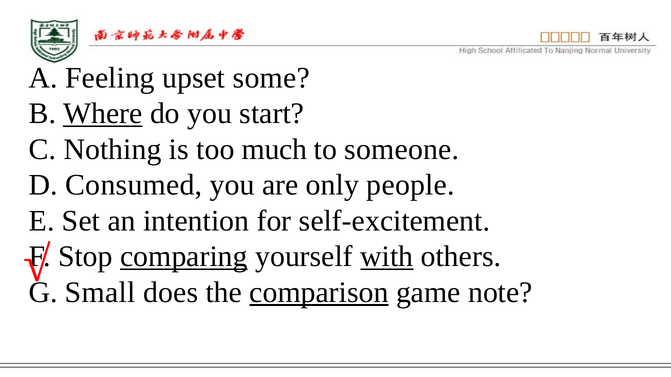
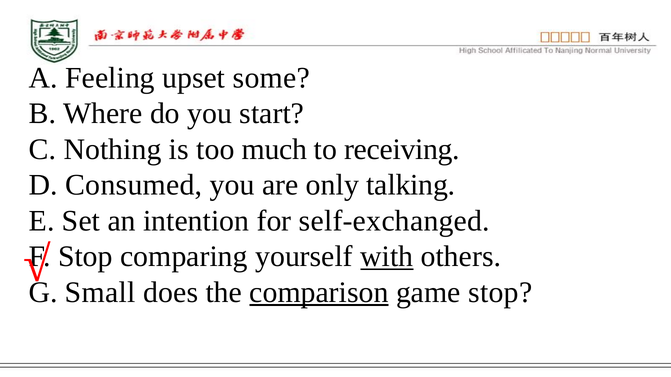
Where underline: present -> none
someone: someone -> receiving
people: people -> talking
self-excitement: self-excitement -> self-exchanged
comparing underline: present -> none
game note: note -> stop
